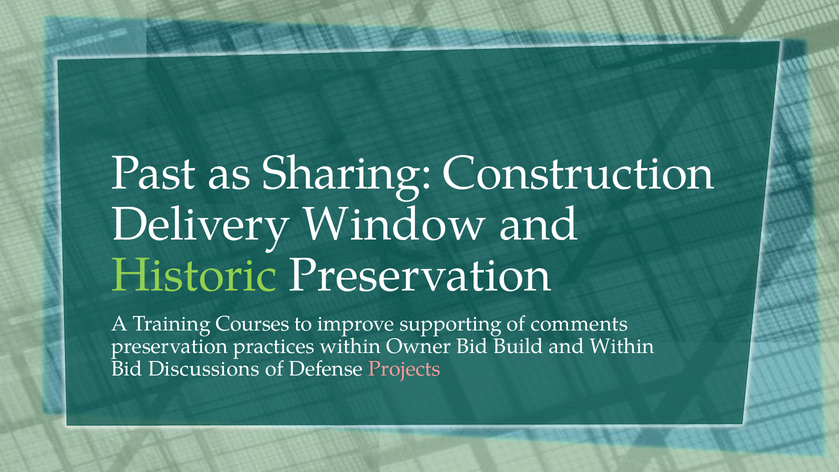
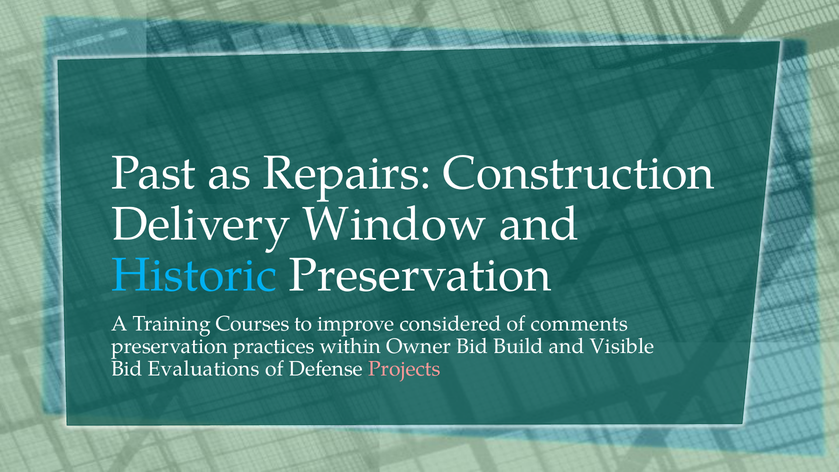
Sharing: Sharing -> Repairs
Historic colour: light green -> light blue
supporting: supporting -> considered
and Within: Within -> Visible
Discussions: Discussions -> Evaluations
